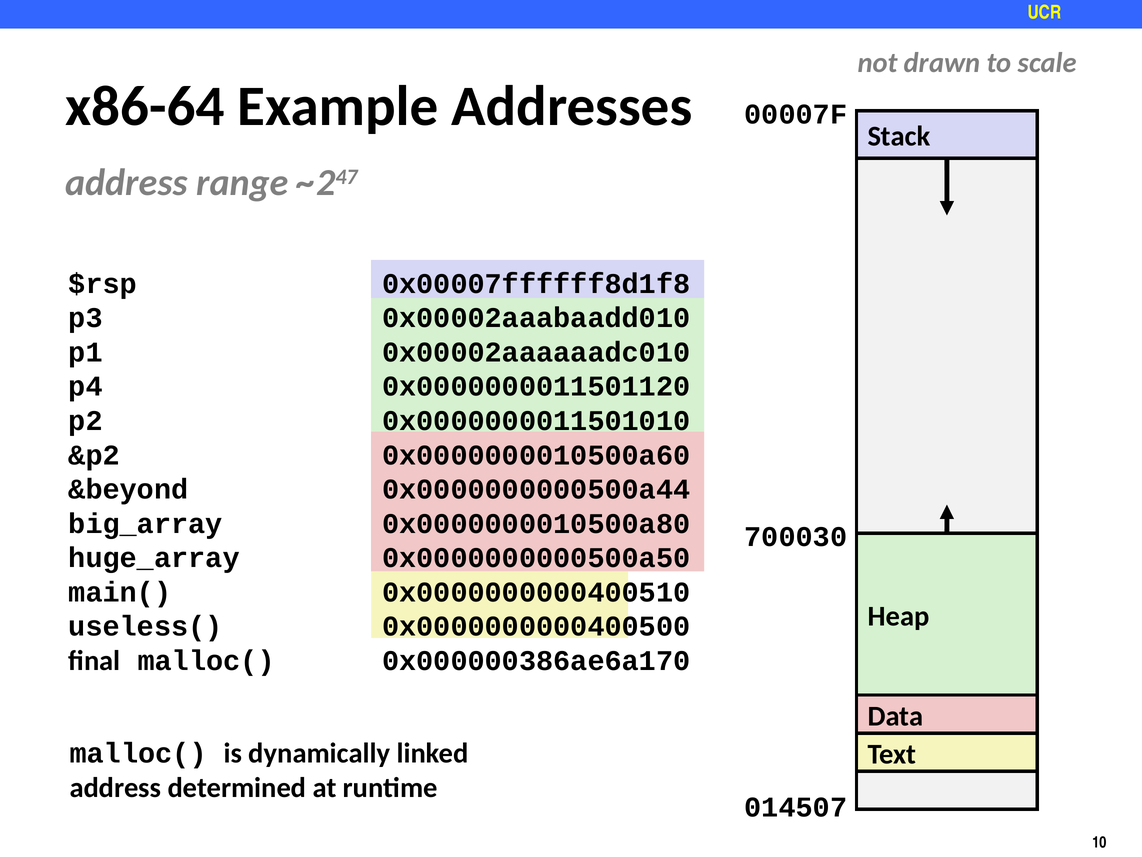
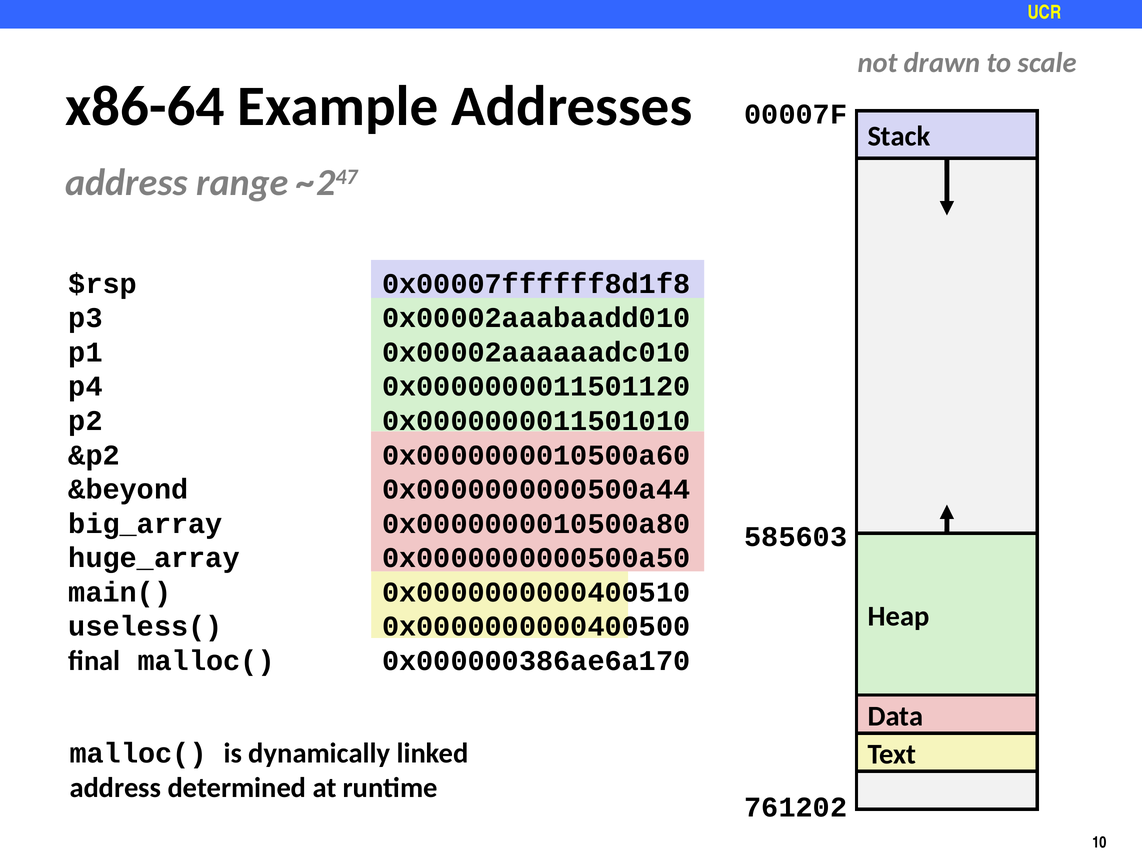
700030: 700030 -> 585603
014507: 014507 -> 761202
